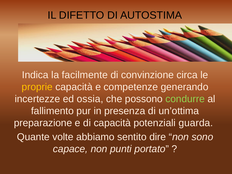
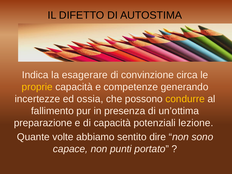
facilmente: facilmente -> esagerare
condurre colour: light green -> yellow
guarda: guarda -> lezione
